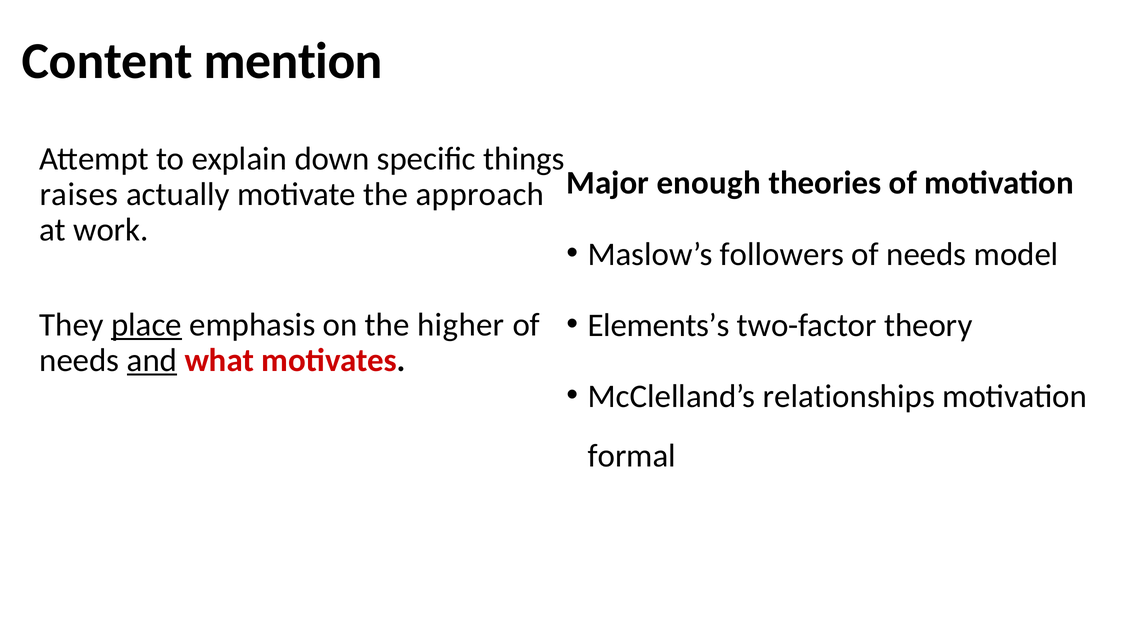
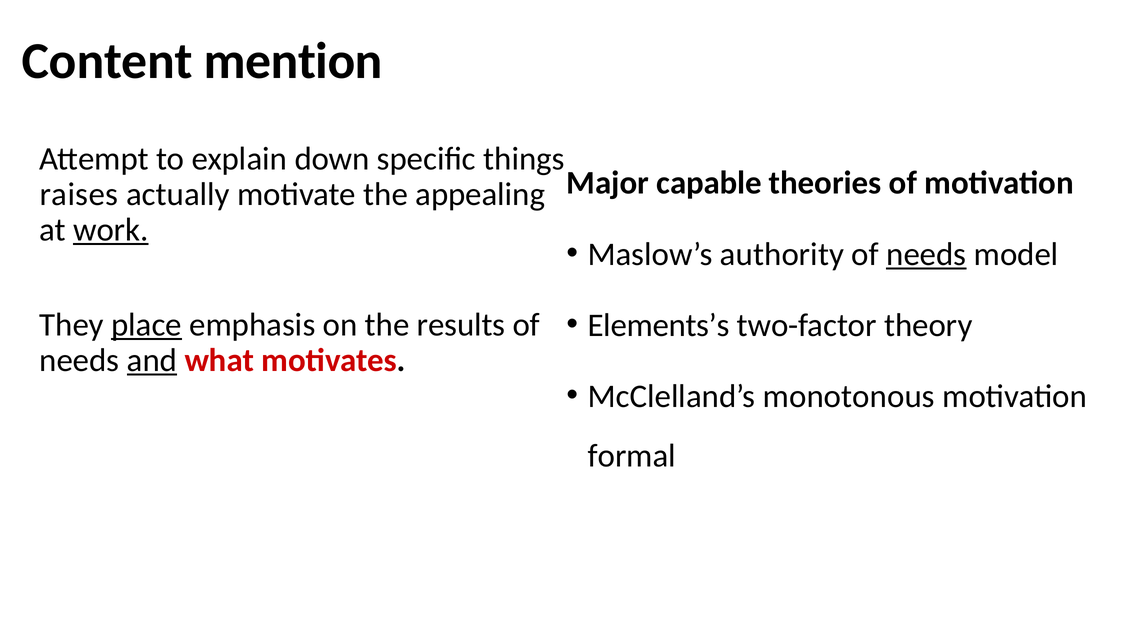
enough: enough -> capable
approach: approach -> appealing
work underline: none -> present
followers: followers -> authority
needs at (926, 254) underline: none -> present
higher: higher -> results
relationships: relationships -> monotonous
